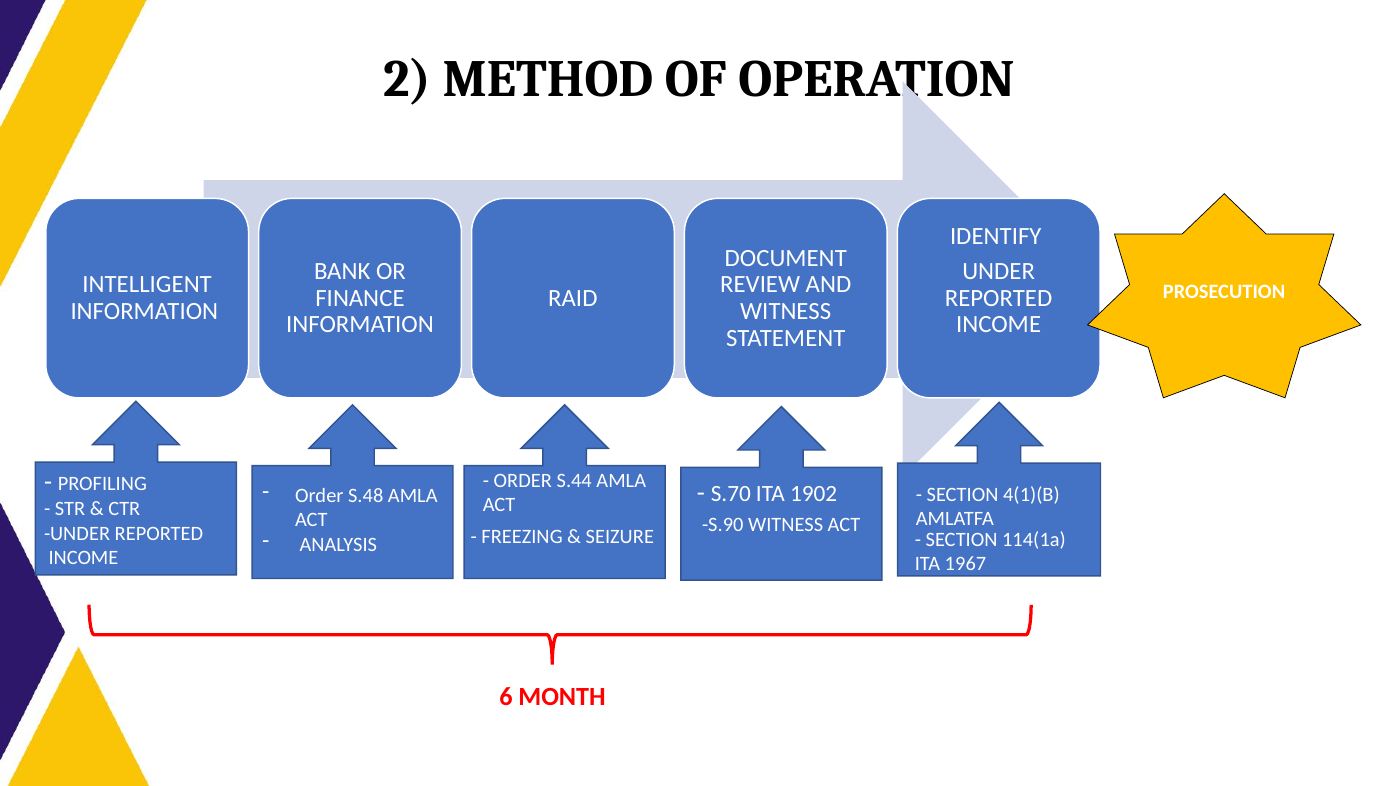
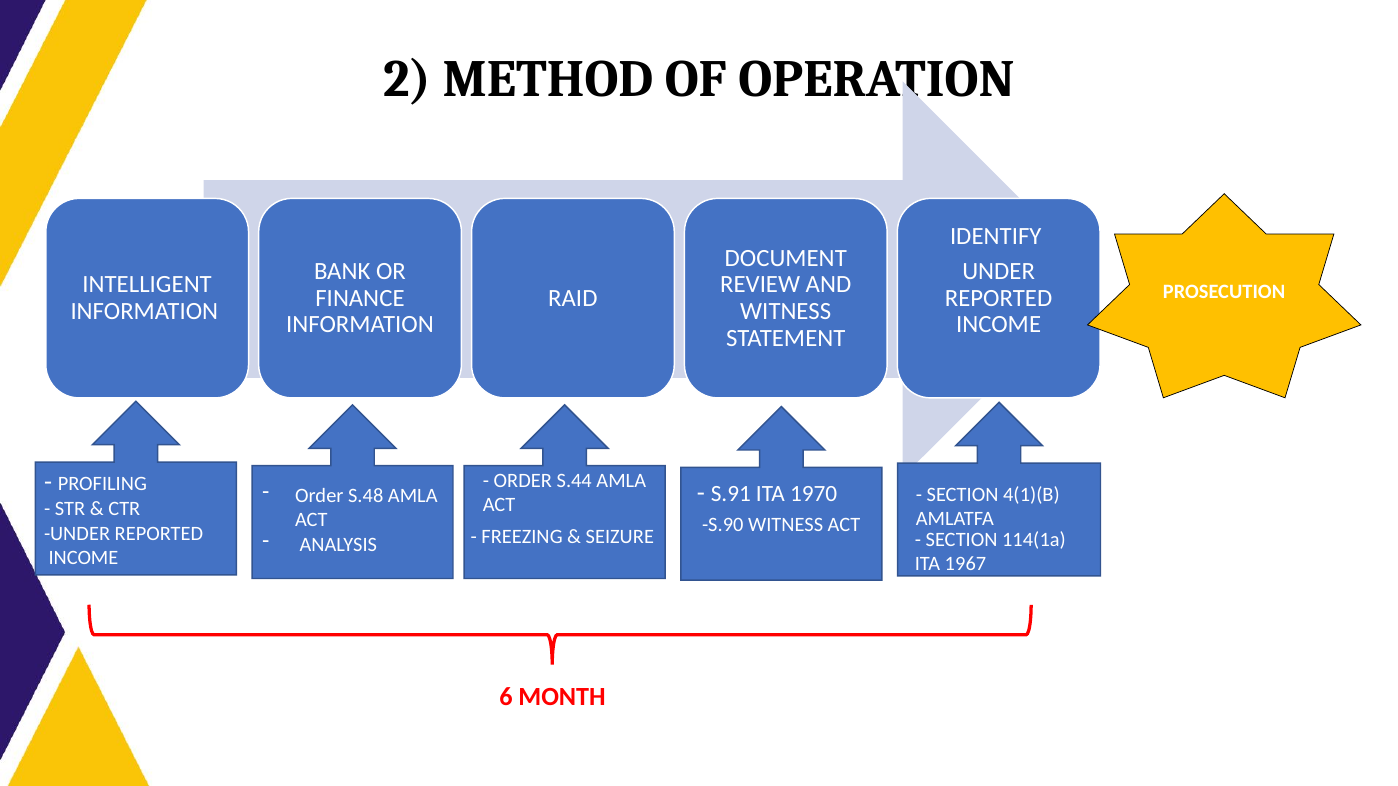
S.70: S.70 -> S.91
1902: 1902 -> 1970
